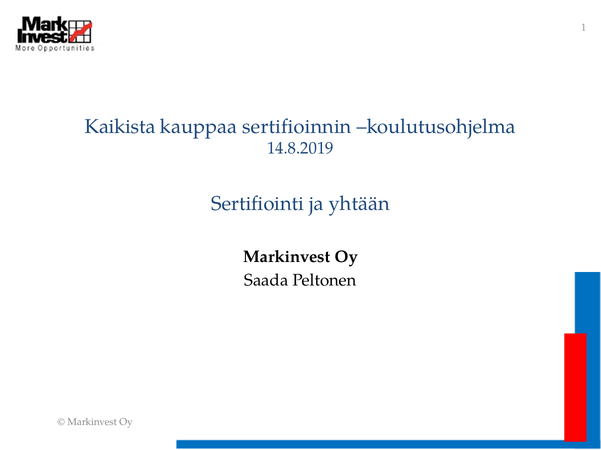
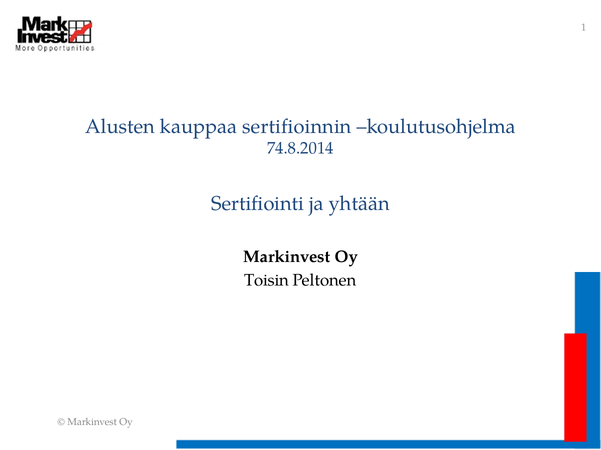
Kaikista: Kaikista -> Alusten
14.8.2019: 14.8.2019 -> 74.8.2014
Saada: Saada -> Toisin
